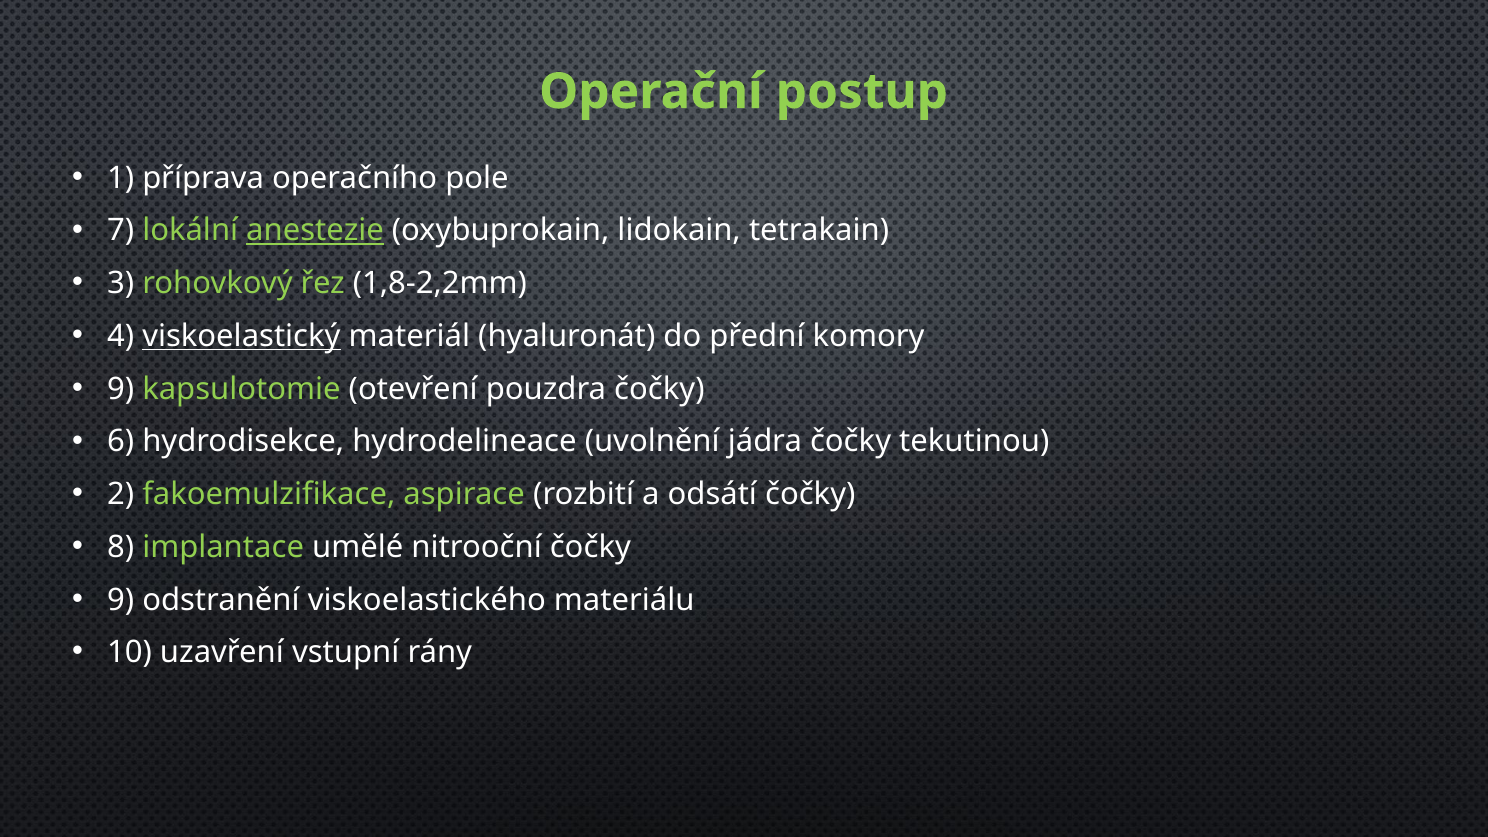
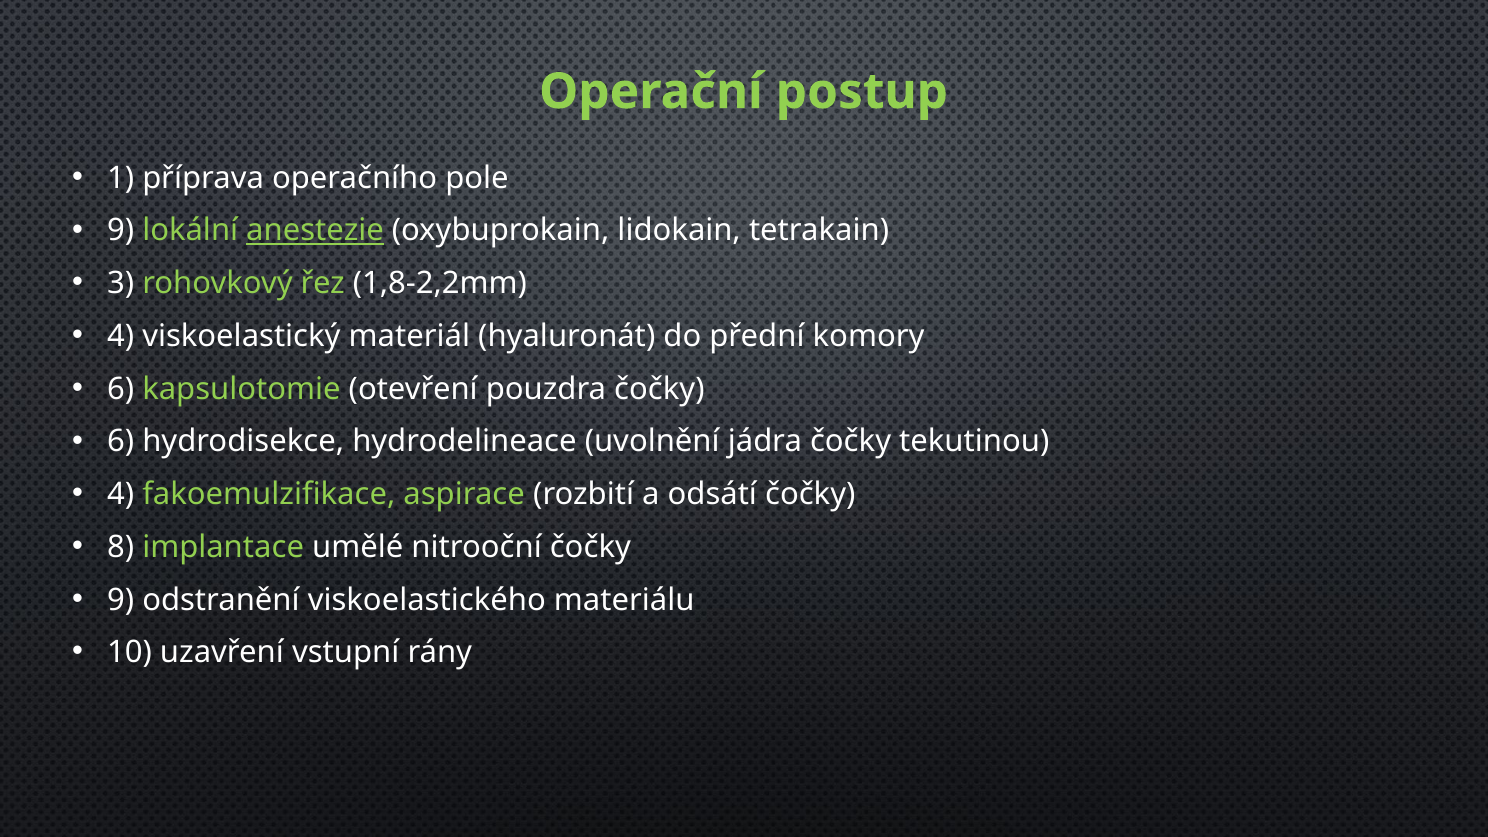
7 at (121, 231): 7 -> 9
viskoelastický underline: present -> none
9 at (121, 389): 9 -> 6
2 at (121, 494): 2 -> 4
